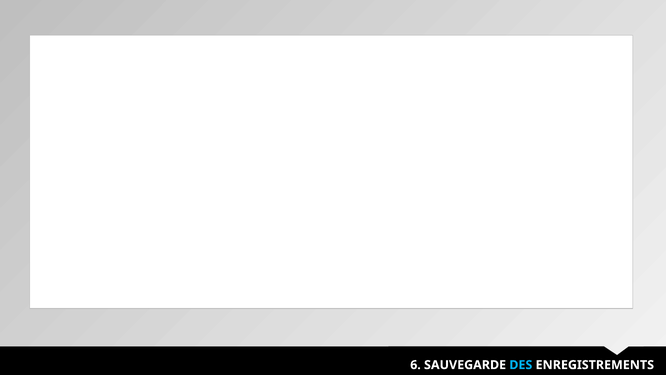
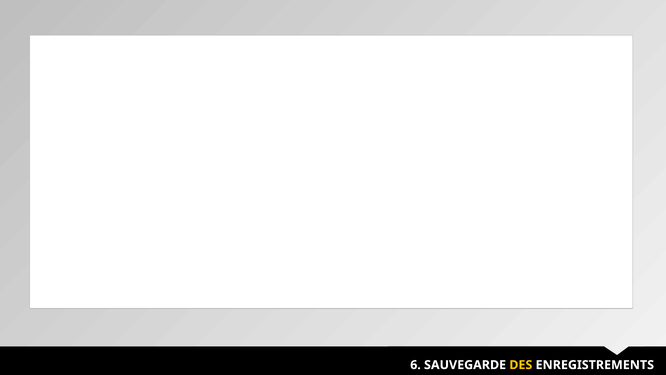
DES colour: light blue -> yellow
